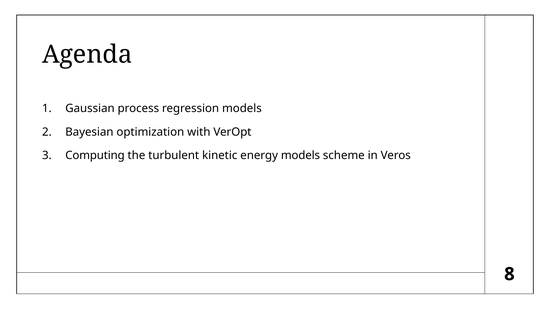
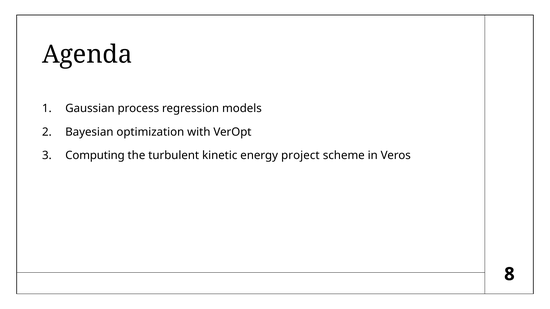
energy models: models -> project
